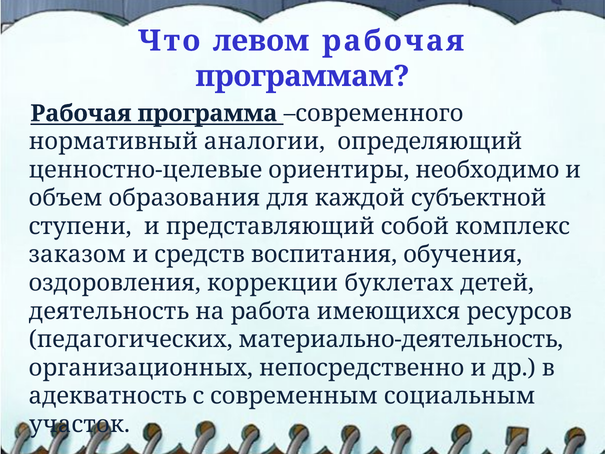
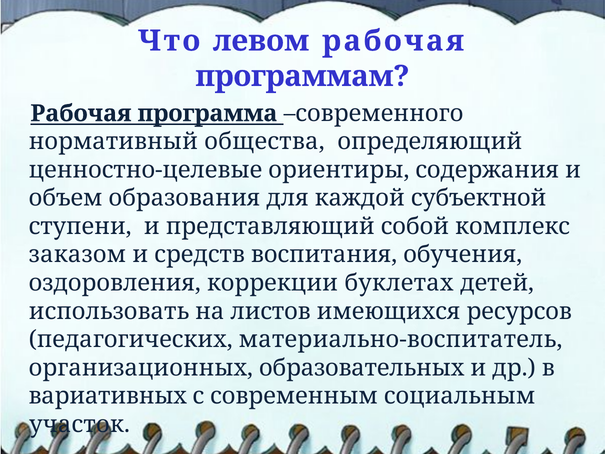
аналогии: аналогии -> общества
необходимо: необходимо -> содержания
деятельность: деятельность -> использовать
работа: работа -> листов
материально-деятельность: материально-деятельность -> материально-воспитатель
непосредственно: непосредственно -> образовательных
адекватность: адекватность -> вариативных
